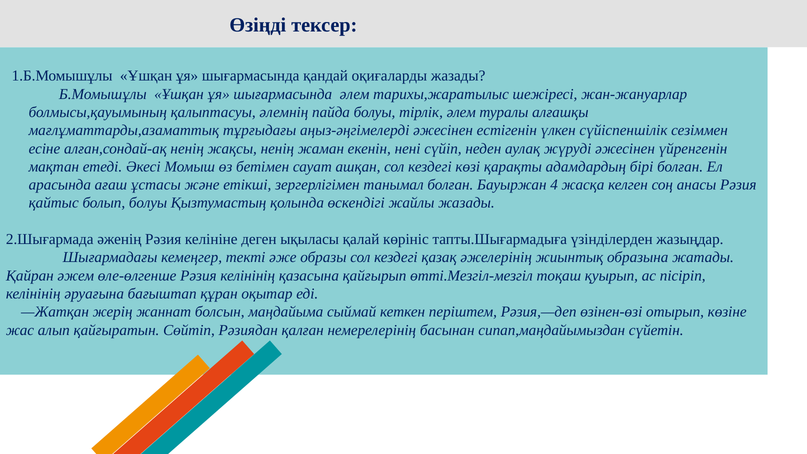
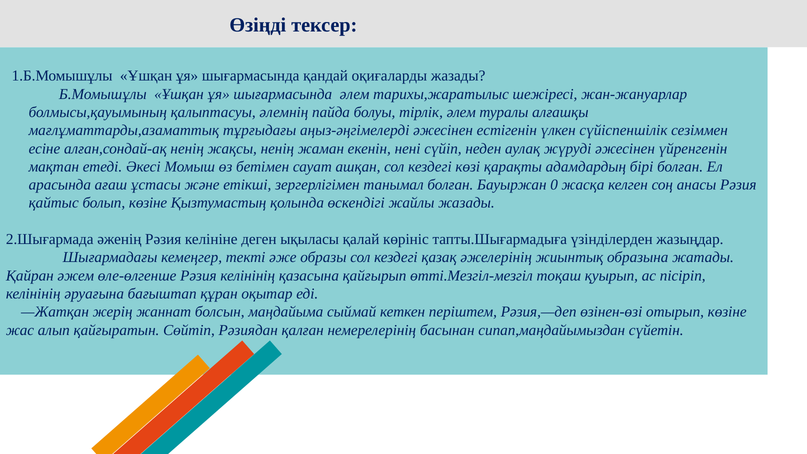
4: 4 -> 0
болып болуы: болуы -> көзіне
